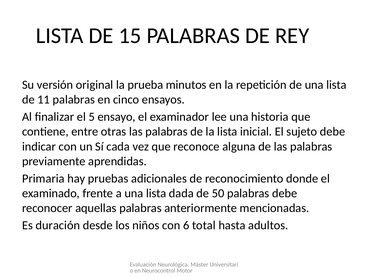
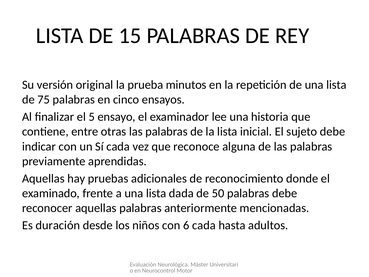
11: 11 -> 75
Primaria at (43, 178): Primaria -> Aquellas
6 total: total -> cada
